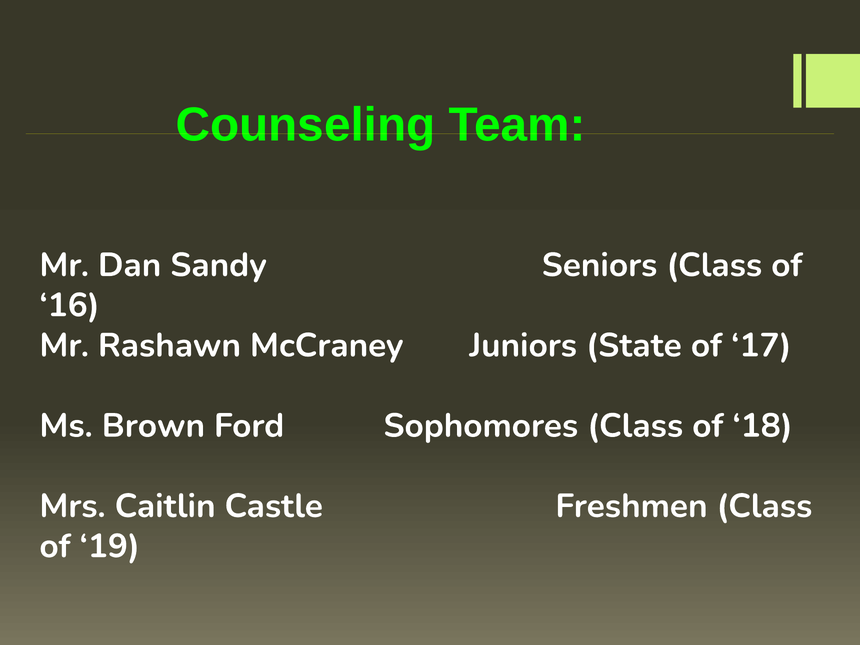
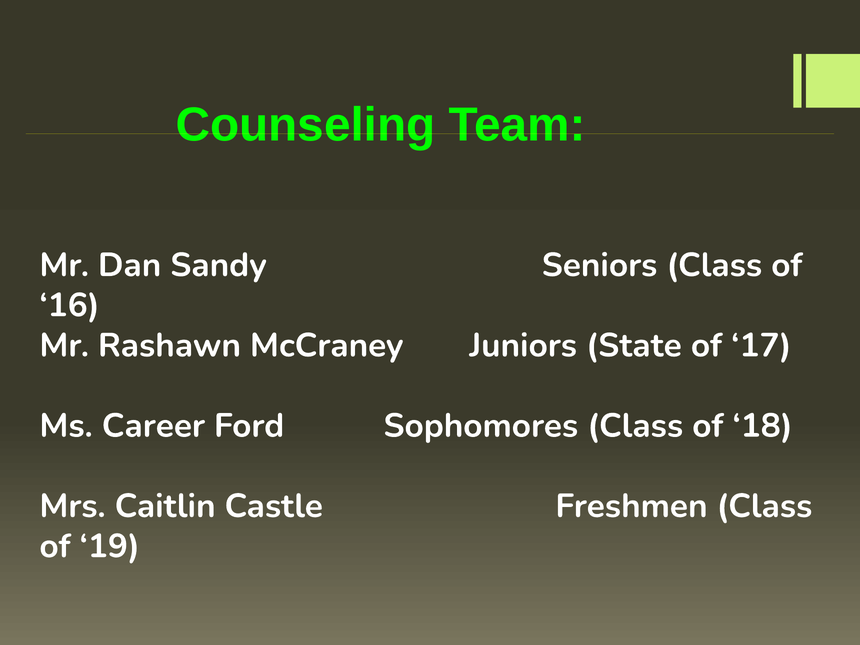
Brown: Brown -> Career
